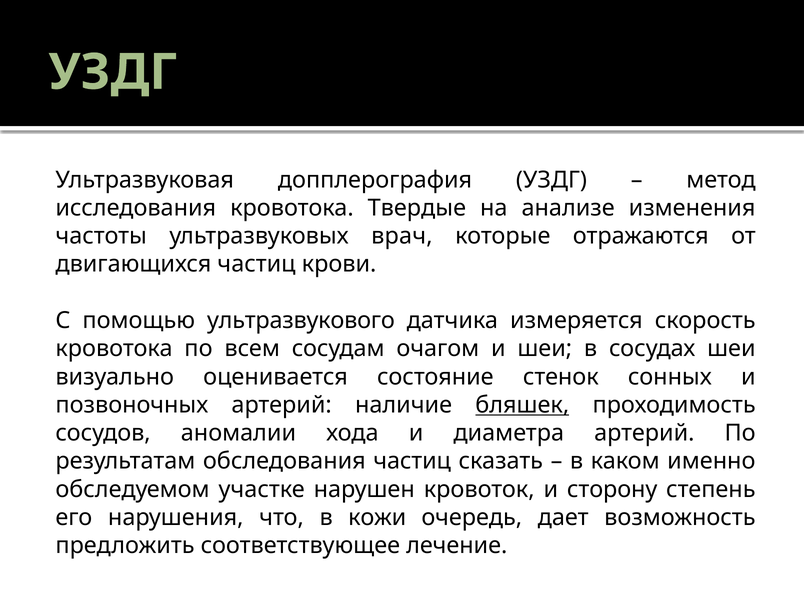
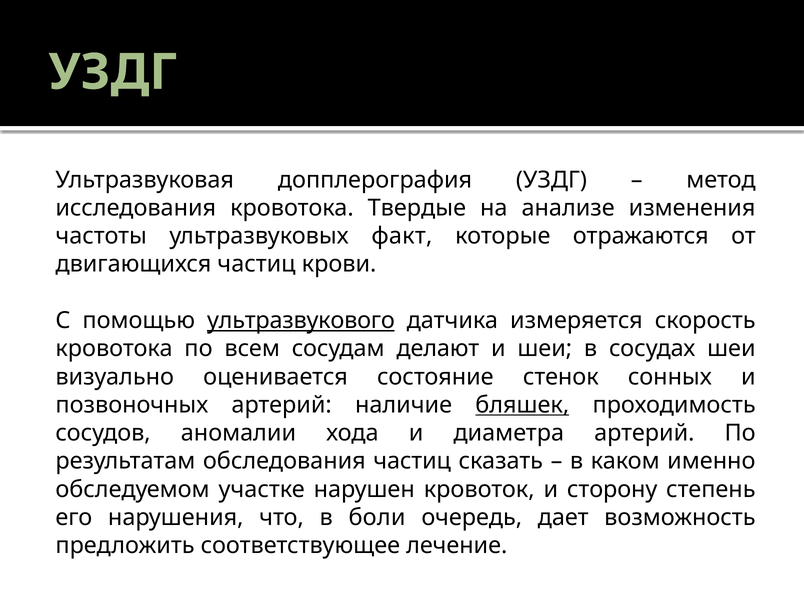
врач: врач -> факт
ультразвукового underline: none -> present
очагом: очагом -> делают
кожи: кожи -> боли
